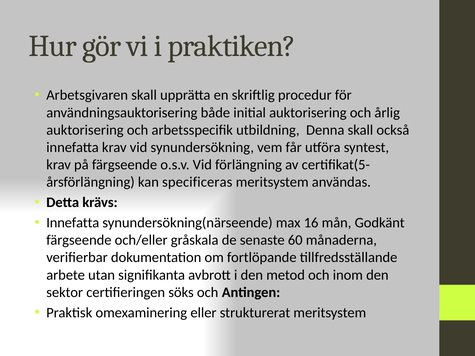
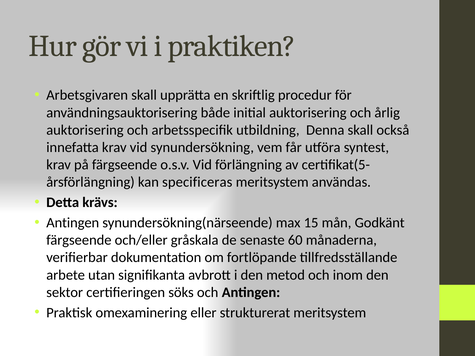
Innefatta at (73, 223): Innefatta -> Antingen
16: 16 -> 15
